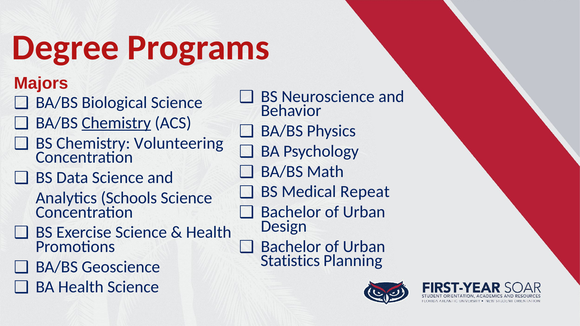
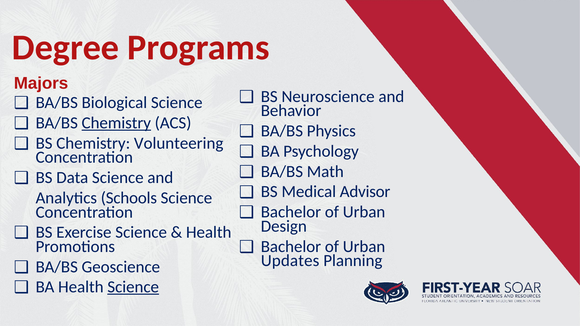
Repeat: Repeat -> Advisor
Statistics: Statistics -> Updates
Science at (133, 287) underline: none -> present
